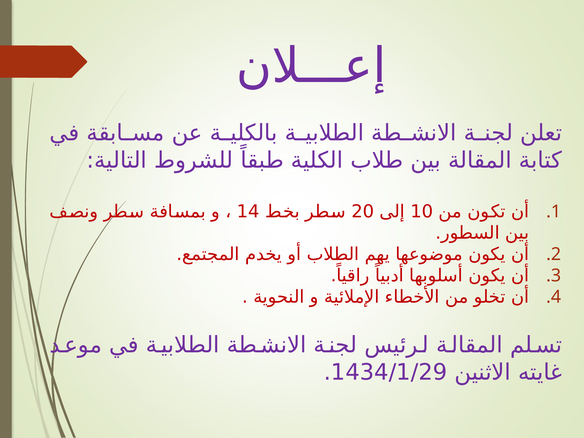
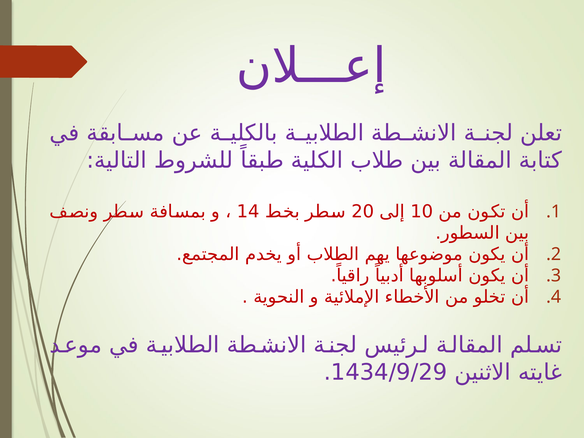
1434/1/29: 1434/1/29 -> 1434/9/29
